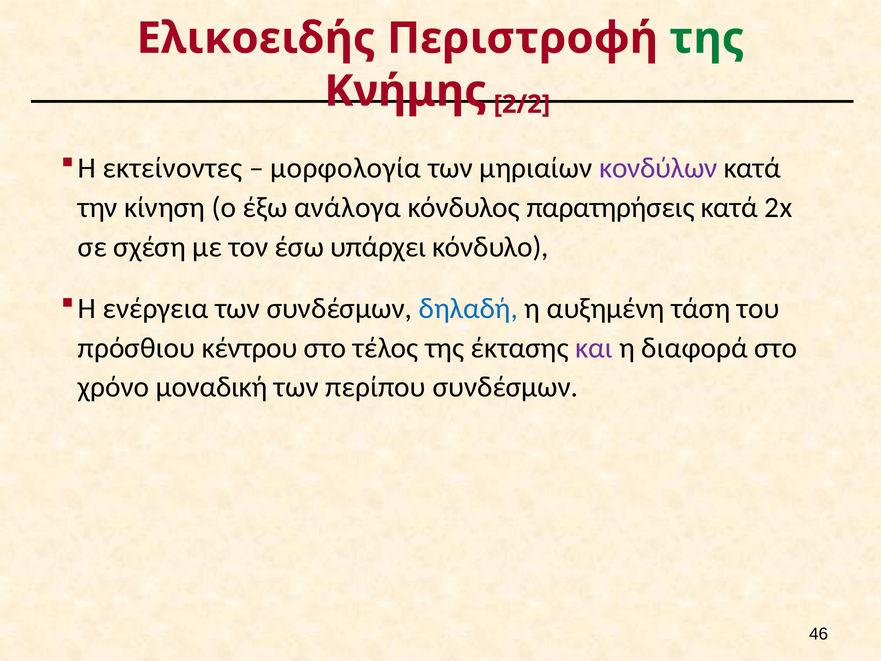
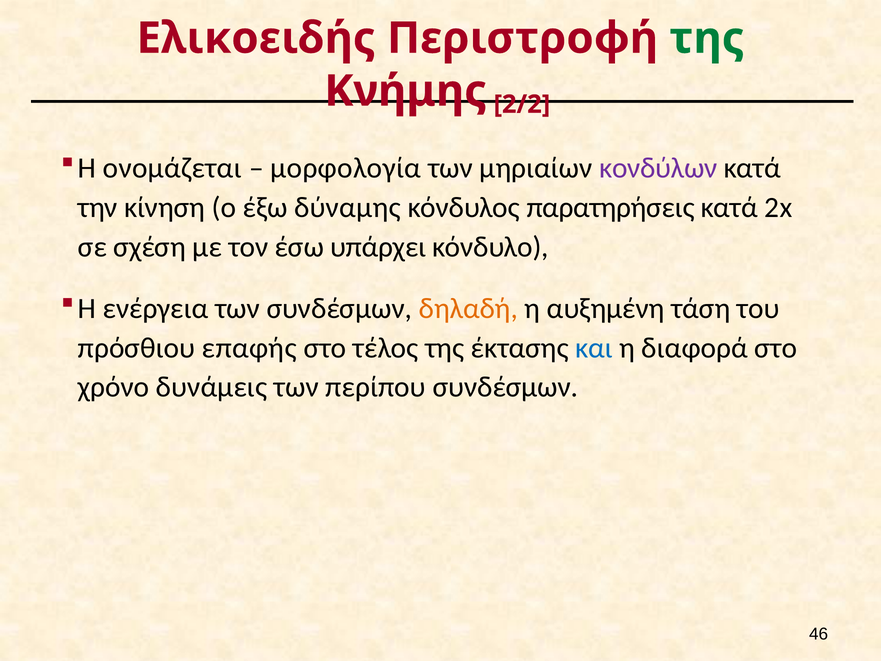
εκτείνοντες: εκτείνοντες -> ονομάζεται
ανάλογα: ανάλογα -> δύναμης
δηλαδή colour: blue -> orange
κέντρου: κέντρου -> επαφής
και colour: purple -> blue
μοναδική: μοναδική -> δυνάμεις
